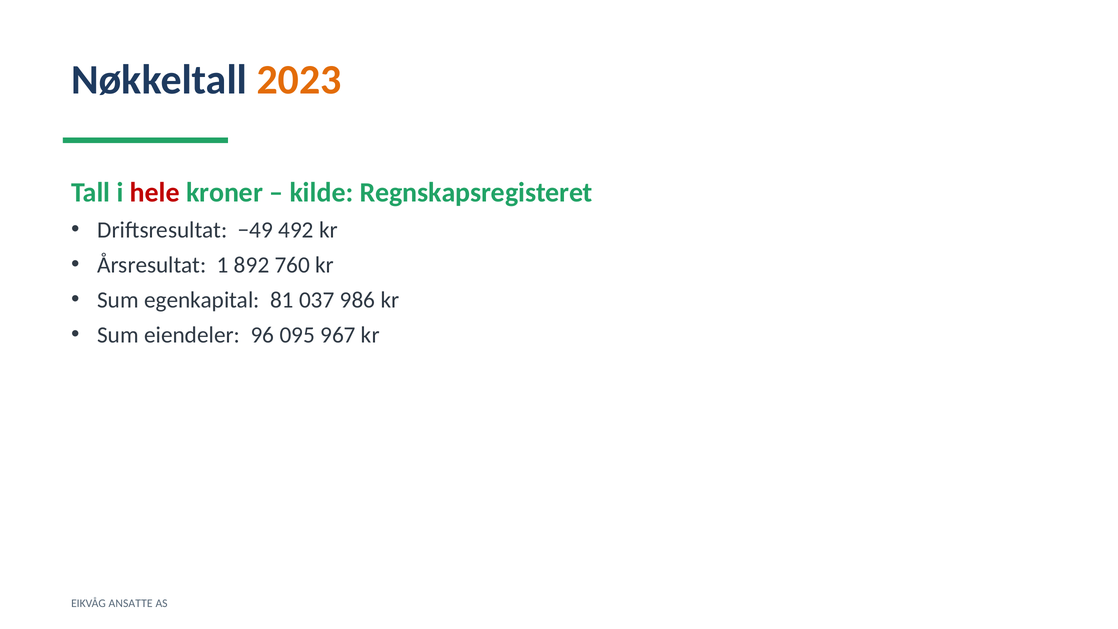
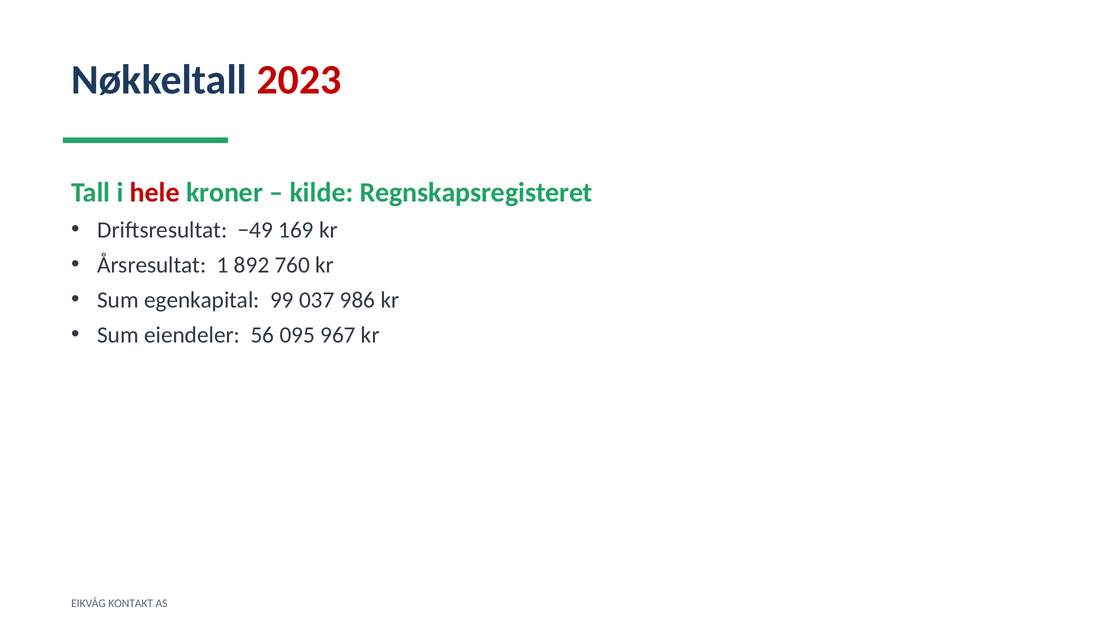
2023 colour: orange -> red
492: 492 -> 169
81: 81 -> 99
96: 96 -> 56
ANSATTE: ANSATTE -> KONTAKT
